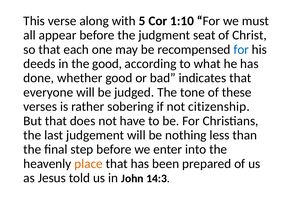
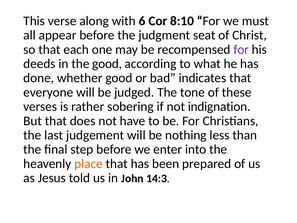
5: 5 -> 6
1:10: 1:10 -> 8:10
for at (241, 49) colour: blue -> purple
citizenship: citizenship -> indignation
